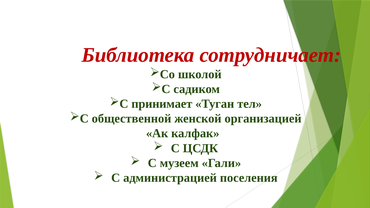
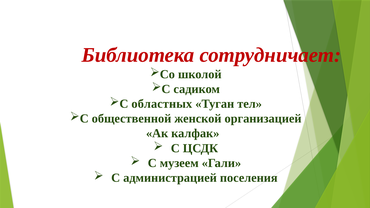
принимает: принимает -> областных
